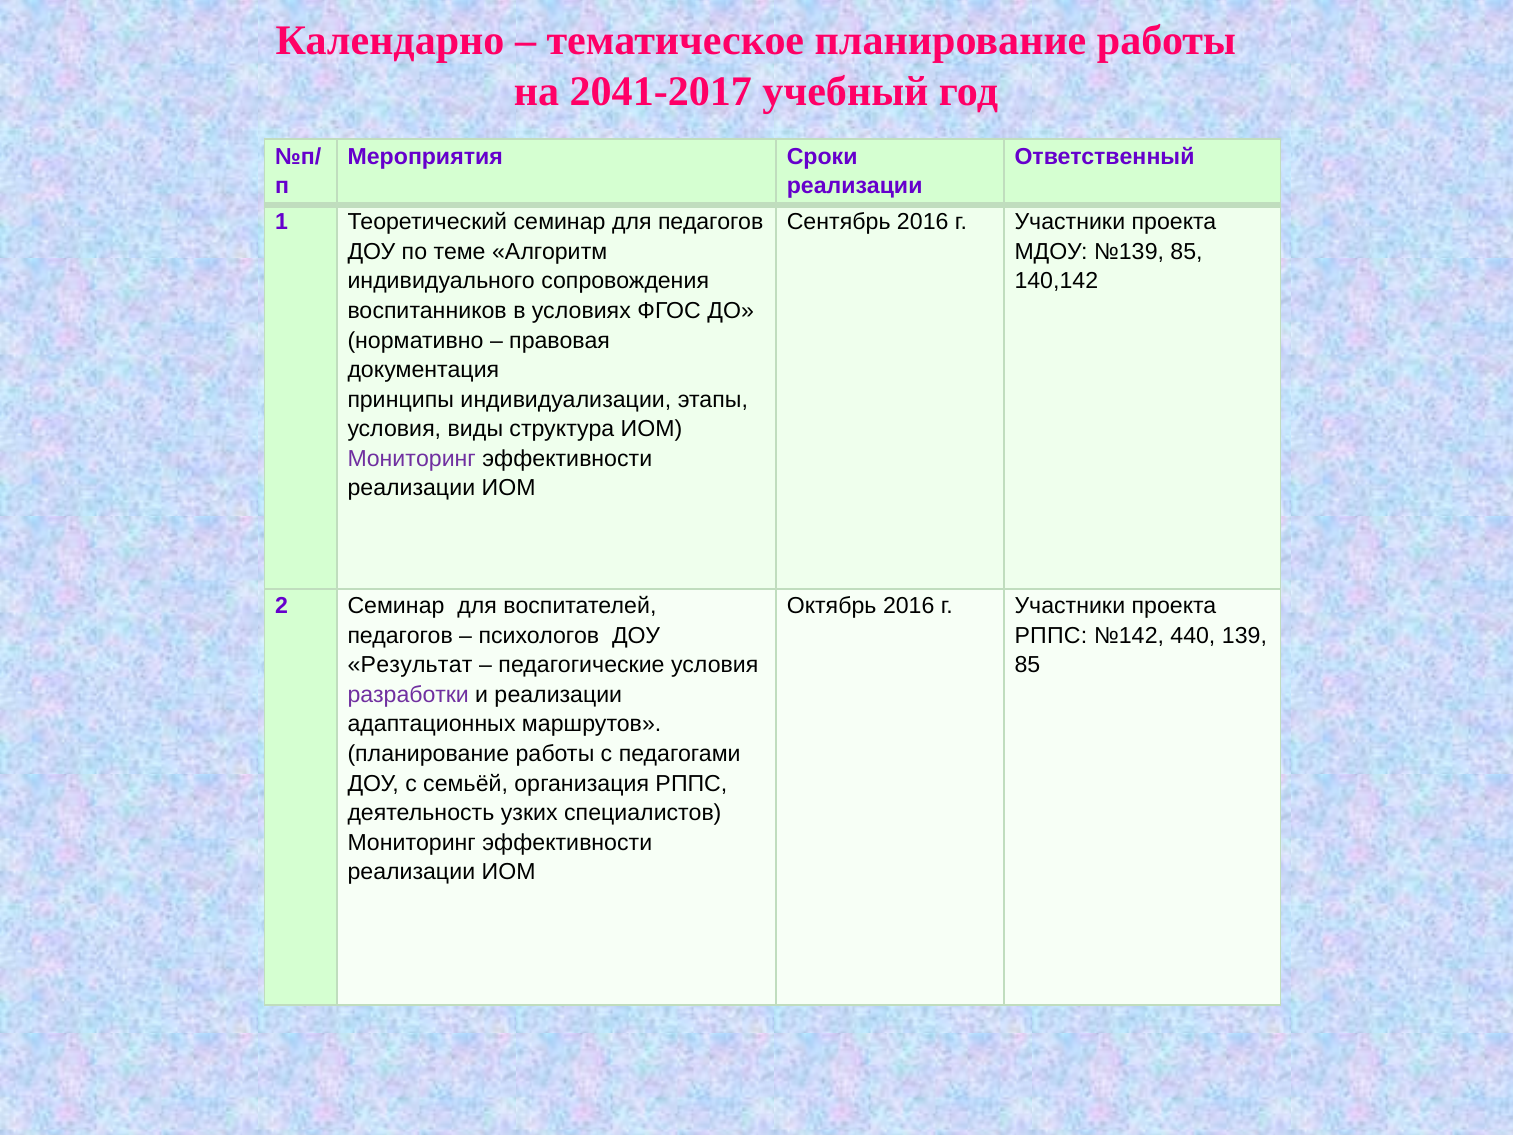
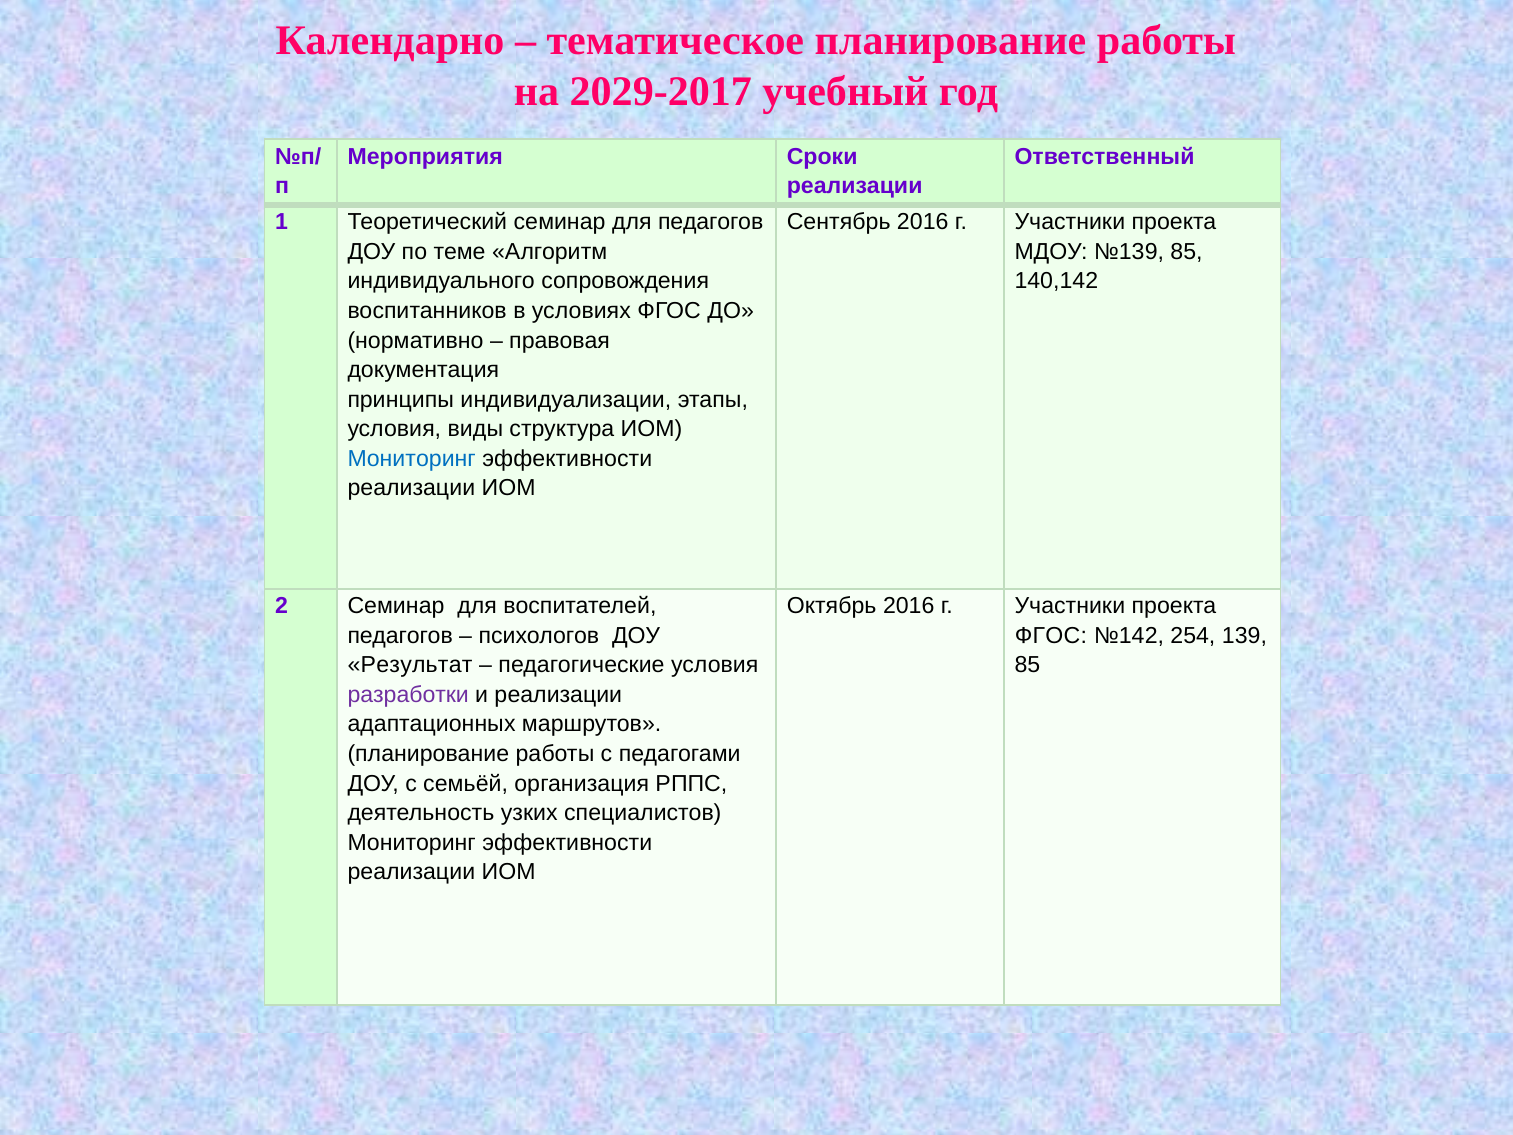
2041-2017: 2041-2017 -> 2029-2017
Мониторинг at (412, 458) colour: purple -> blue
РППС at (1051, 636): РППС -> ФГОС
440: 440 -> 254
